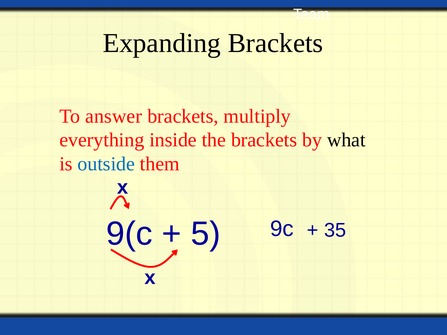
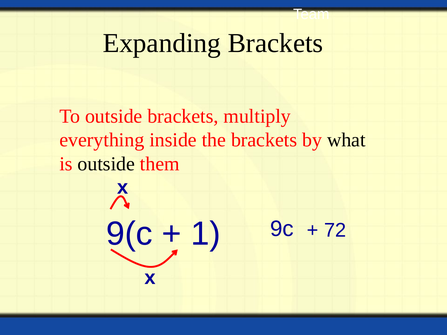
To answer: answer -> outside
outside at (106, 164) colour: blue -> black
5: 5 -> 1
35: 35 -> 72
